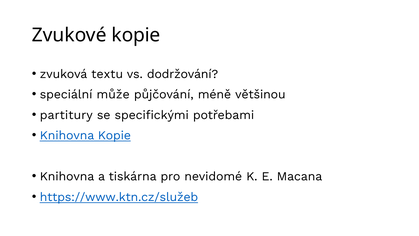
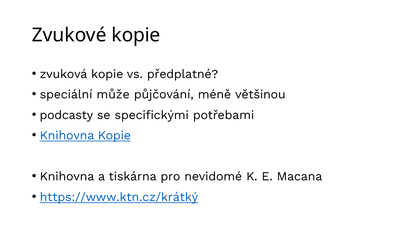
zvuková textu: textu -> kopie
dodržování: dodržování -> předplatné
partitury: partitury -> podcasty
https://www.ktn.cz/služeb: https://www.ktn.cz/služeb -> https://www.ktn.cz/krátký
